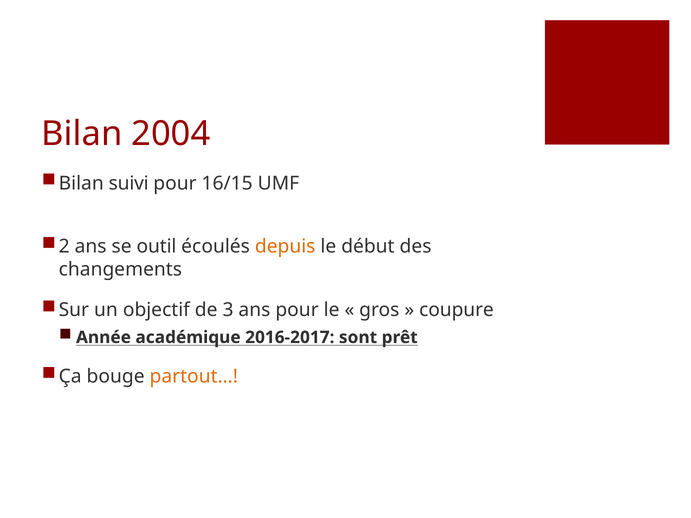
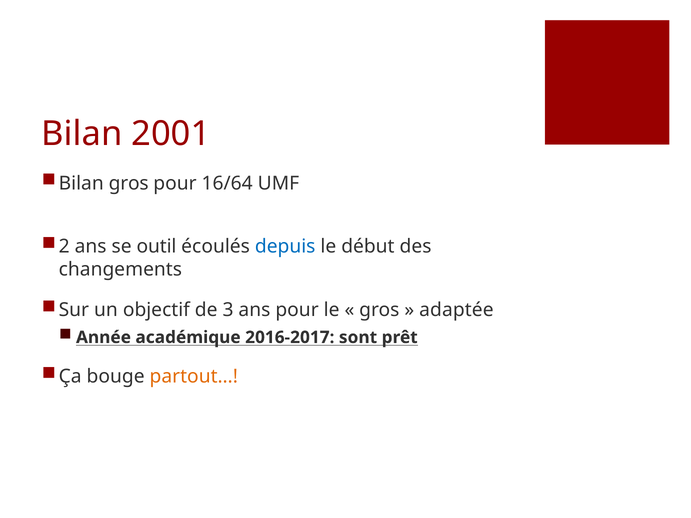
2004: 2004 -> 2001
Bilan suivi: suivi -> gros
16/15: 16/15 -> 16/64
depuis colour: orange -> blue
coupure: coupure -> adaptée
